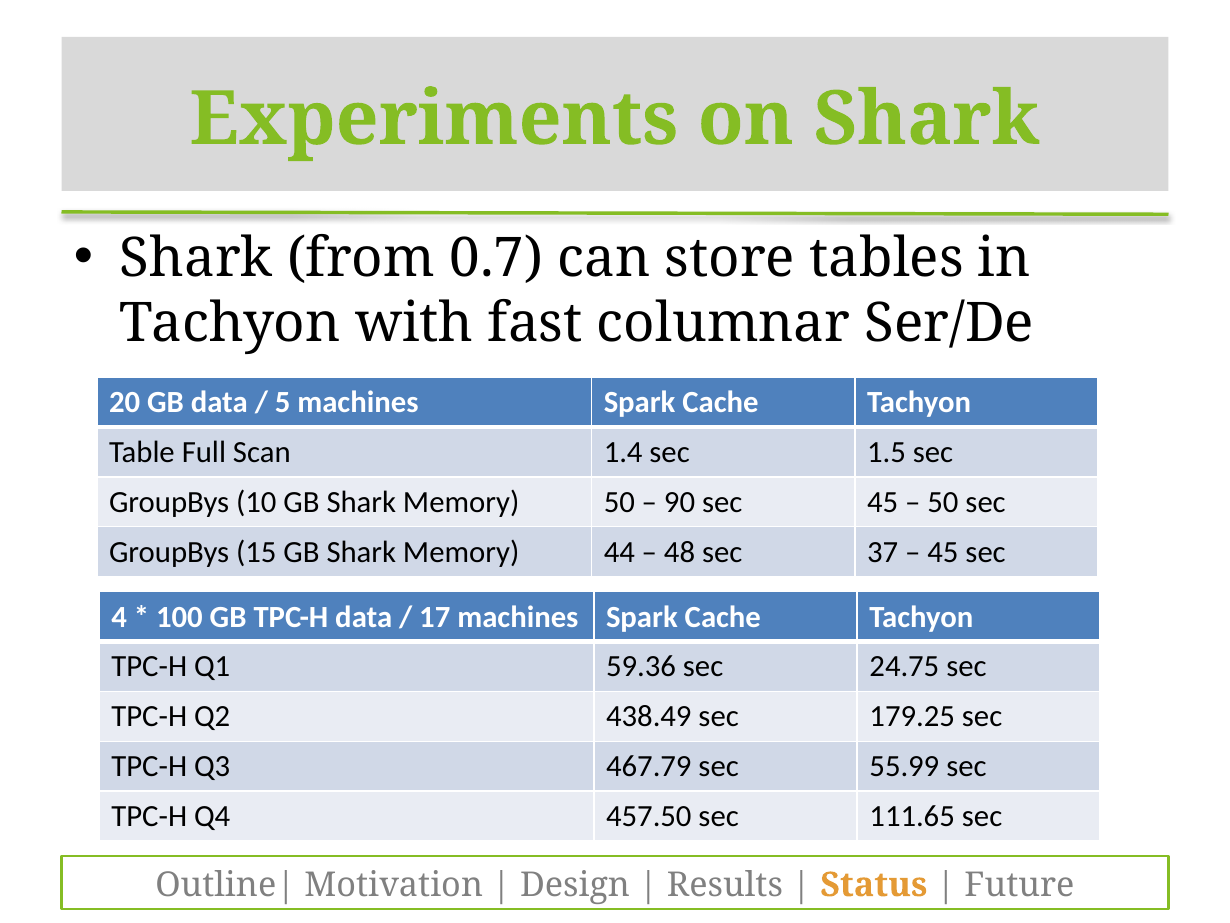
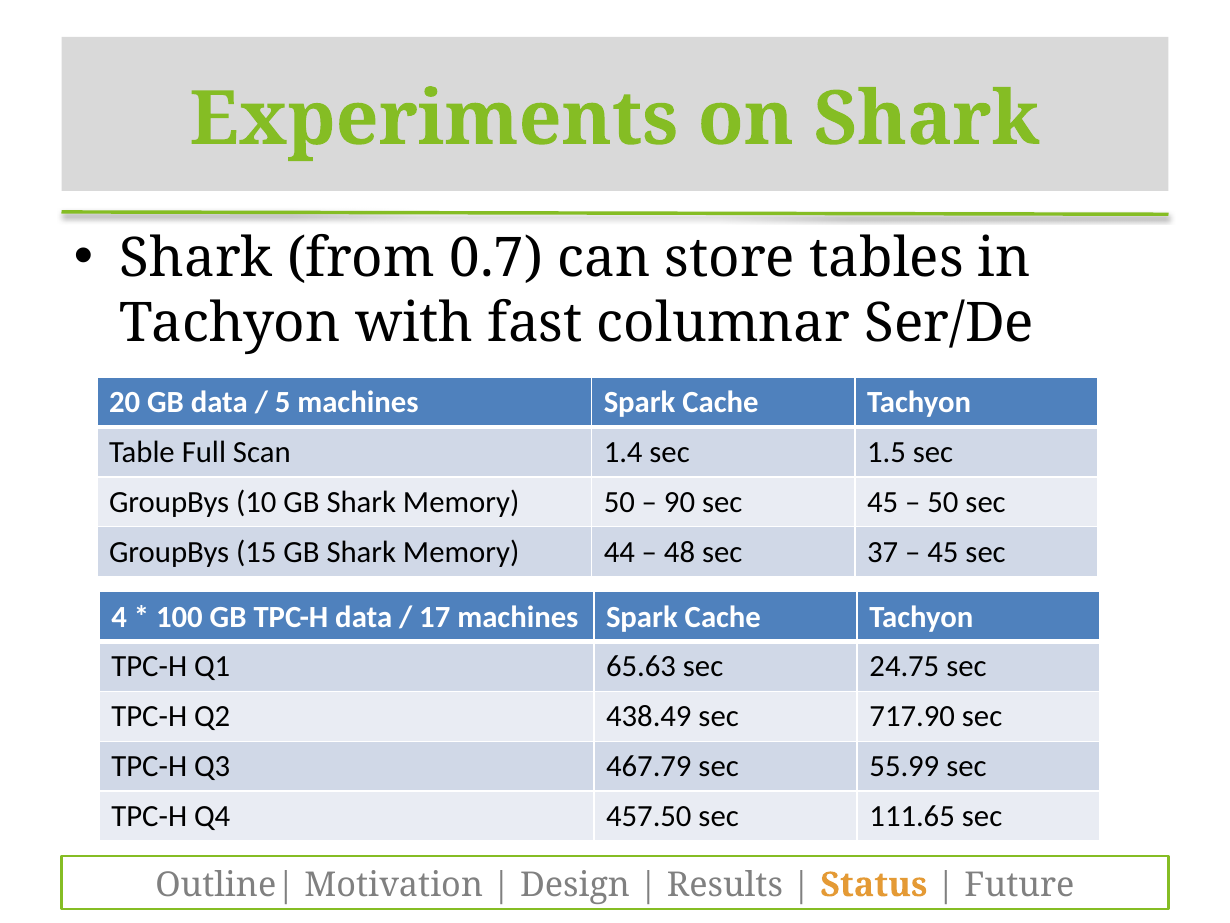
59.36: 59.36 -> 65.63
179.25: 179.25 -> 717.90
